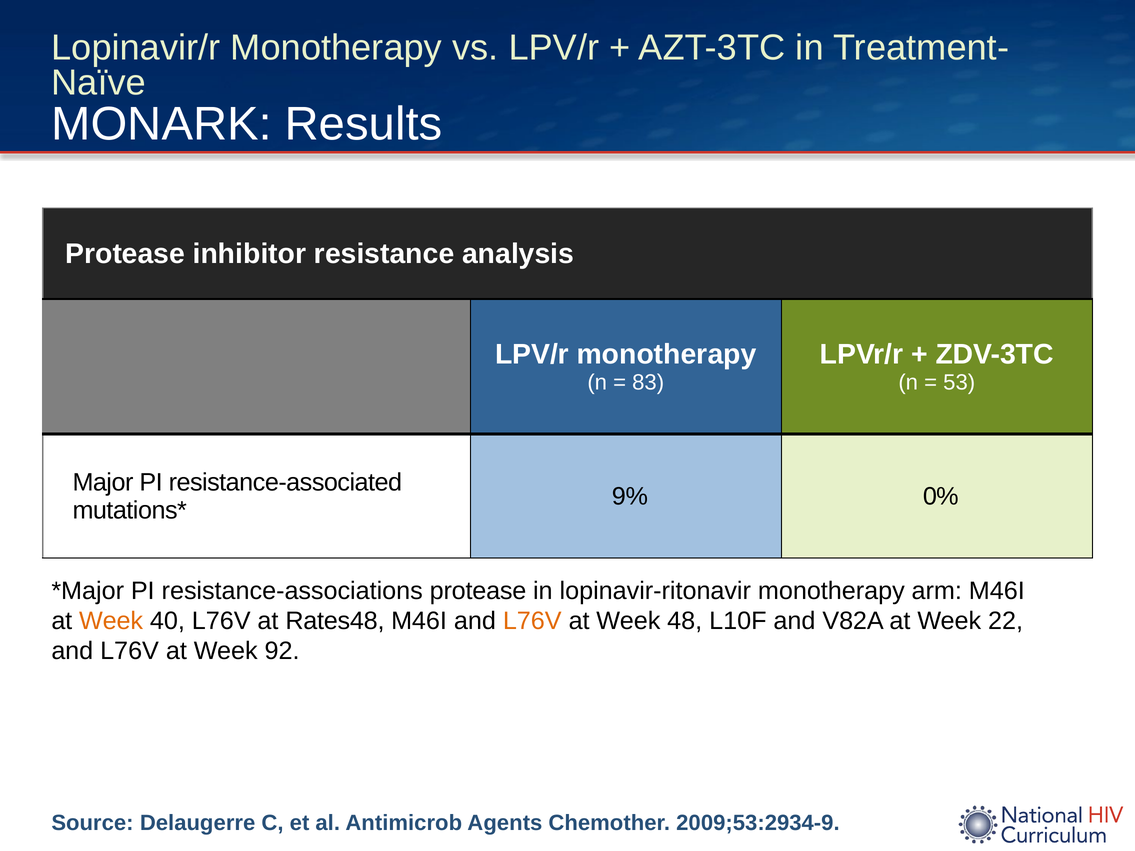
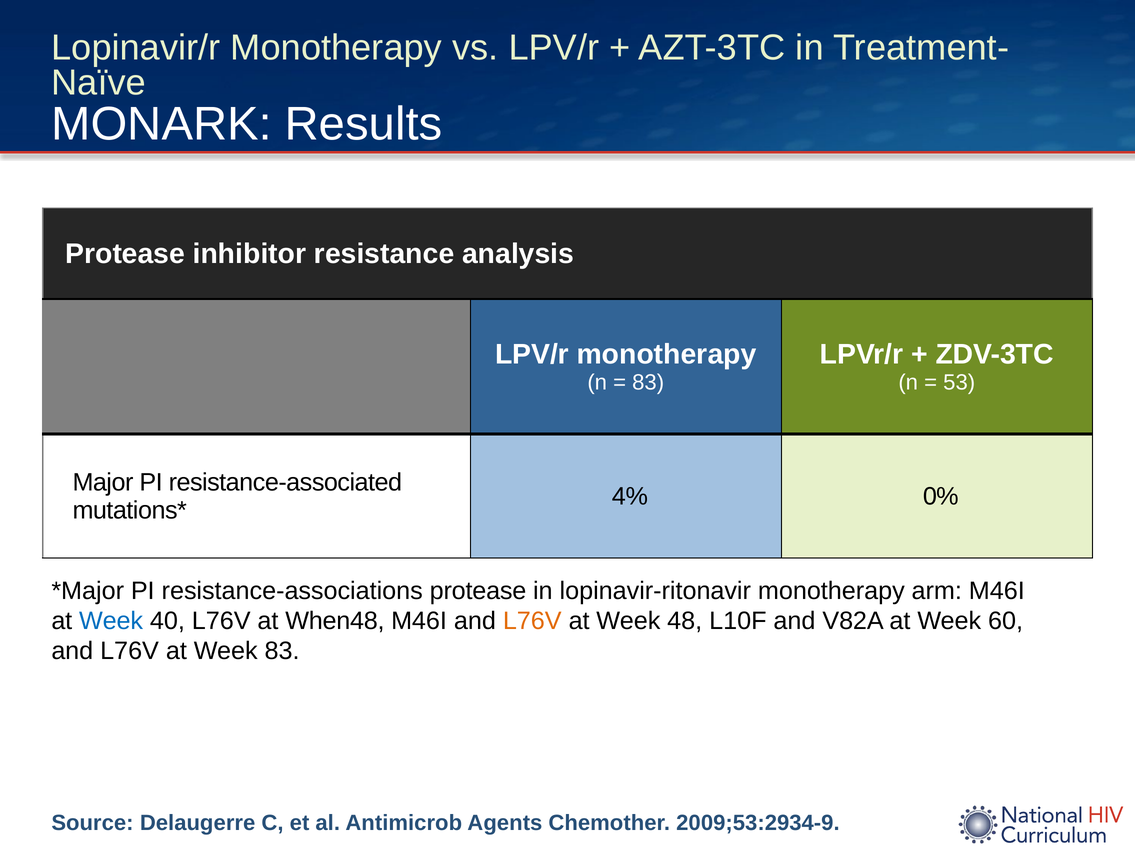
9%: 9% -> 4%
Week at (111, 621) colour: orange -> blue
Rates48: Rates48 -> When48
22: 22 -> 60
Week 92: 92 -> 83
